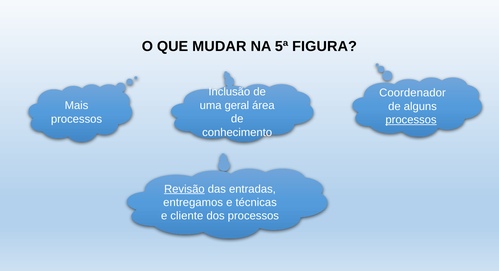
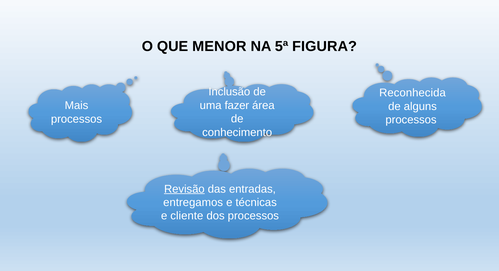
MUDAR: MUDAR -> MENOR
Coordenador: Coordenador -> Reconhecida
geral: geral -> fazer
processos at (411, 120) underline: present -> none
